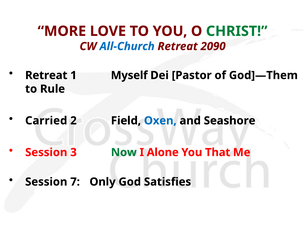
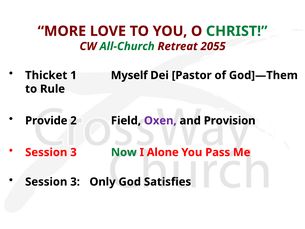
All-Church colour: blue -> green
2090: 2090 -> 2055
Retreat at (46, 75): Retreat -> Thicket
Carried: Carried -> Provide
Oxen colour: blue -> purple
Seashore: Seashore -> Provision
That: That -> Pass
7 at (75, 182): 7 -> 3
